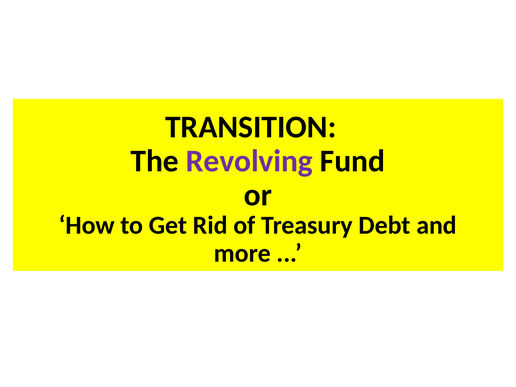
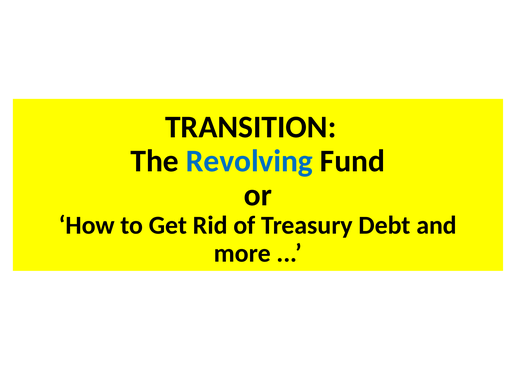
Revolving colour: purple -> blue
